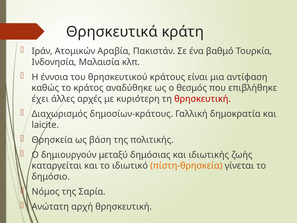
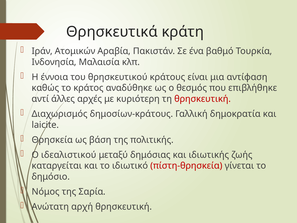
έχει: έχει -> αντί
δημιουργούν: δημιουργούν -> ιδεαλιστικού
πίστη-θρησκεία colour: orange -> red
